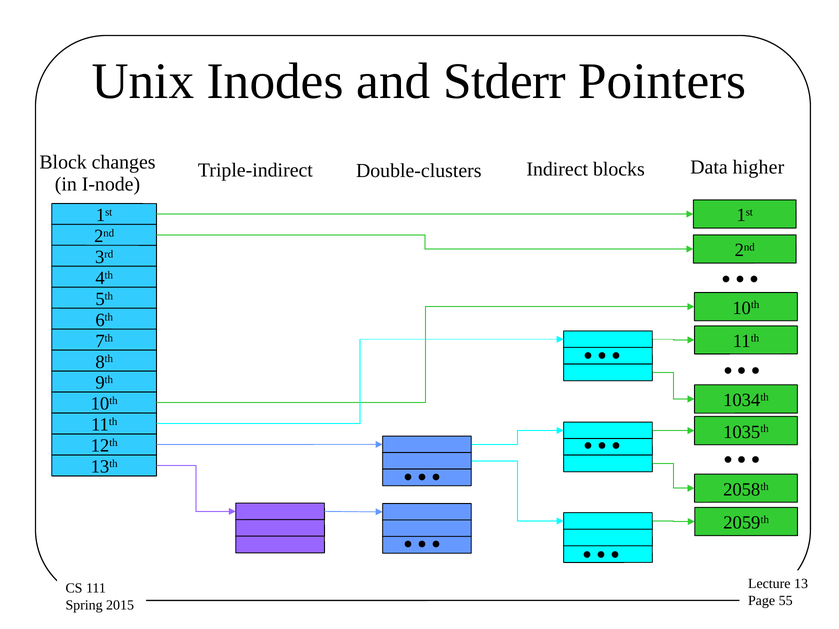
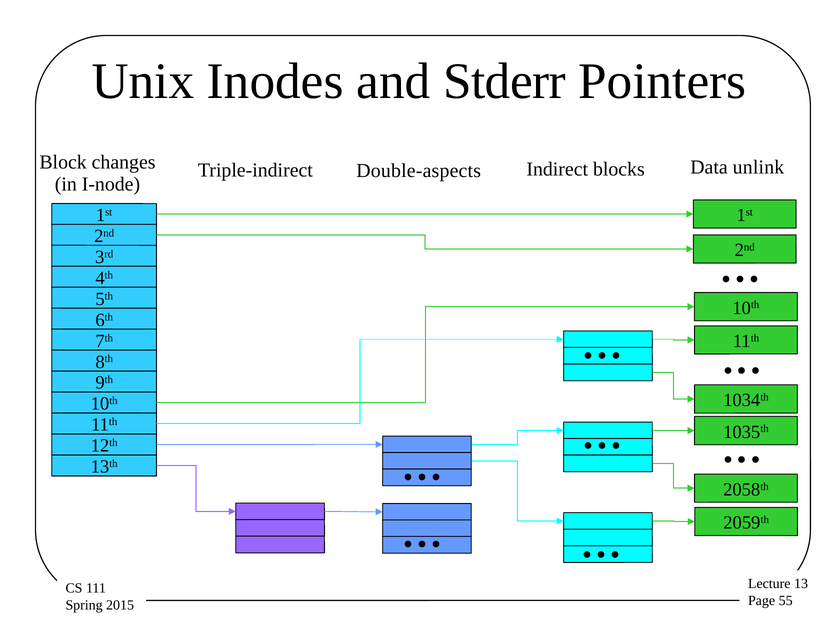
higher: higher -> unlink
Double-clusters: Double-clusters -> Double-aspects
